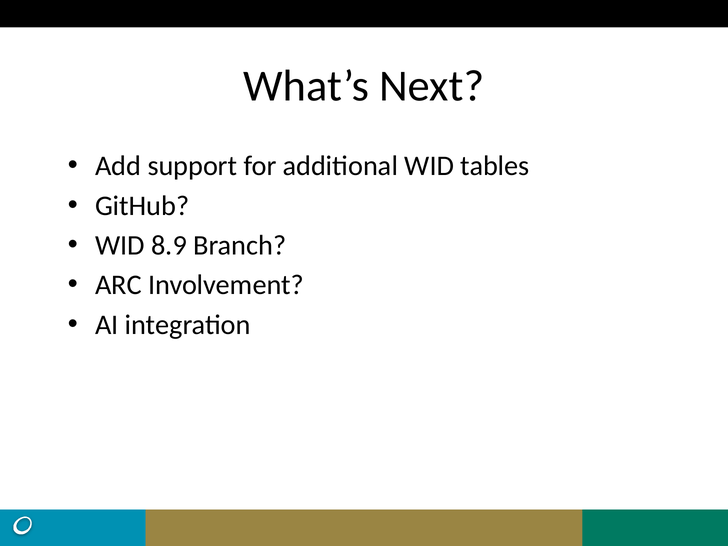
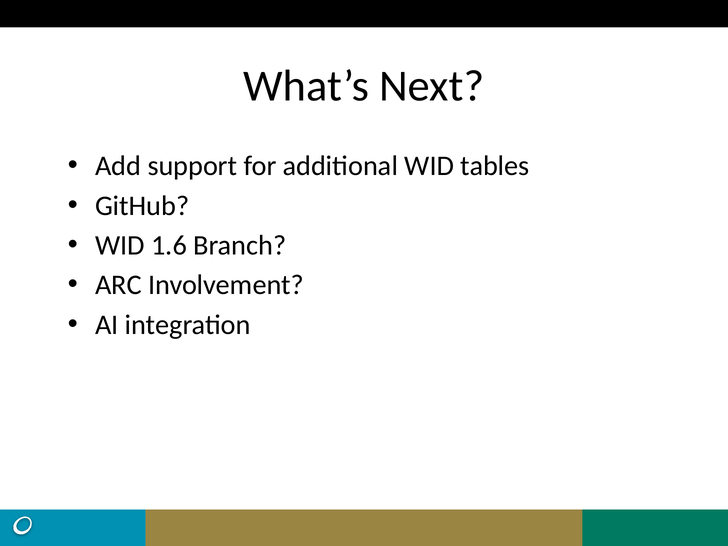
8.9: 8.9 -> 1.6
